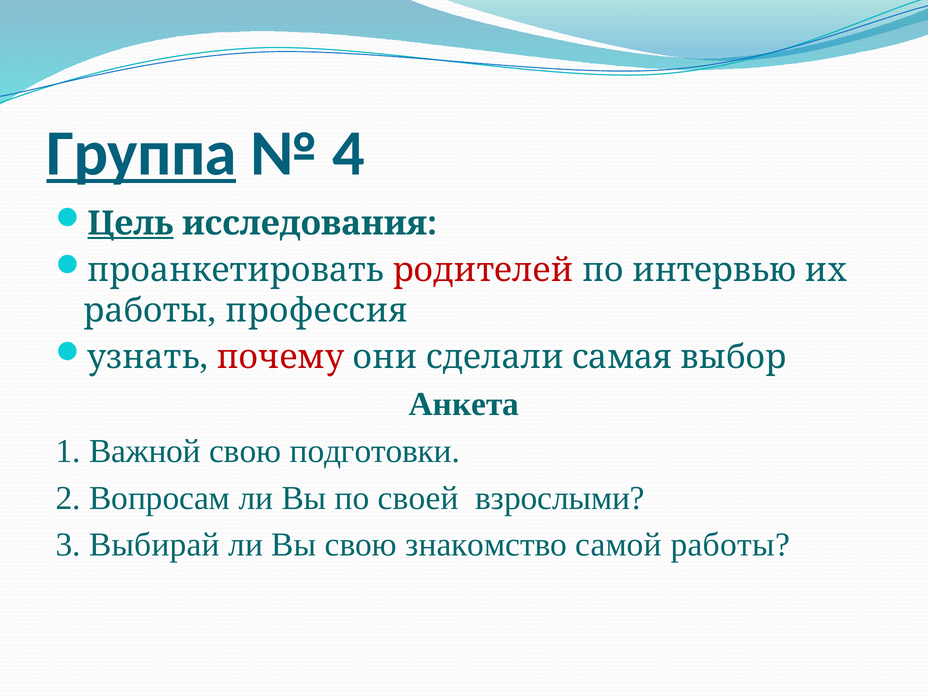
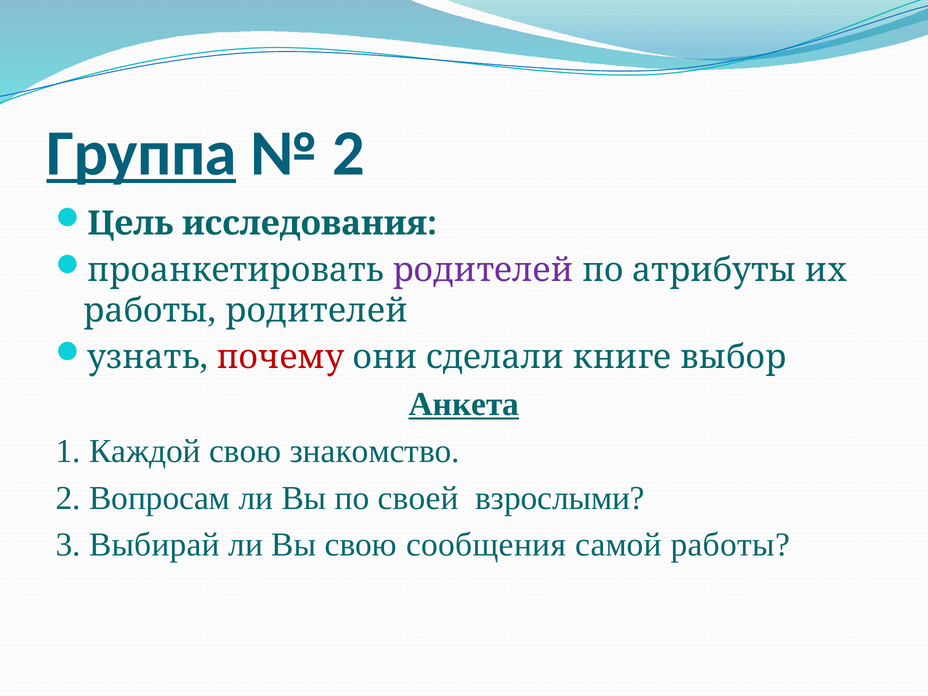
4 at (349, 153): 4 -> 2
Цель underline: present -> none
родителей at (483, 270) colour: red -> purple
интервью: интервью -> атрибуты
работы профессия: профессия -> родителей
самая: самая -> книге
Анкета underline: none -> present
Важной: Важной -> Каждой
подготовки: подготовки -> знакомство
знакомство: знакомство -> сообщения
